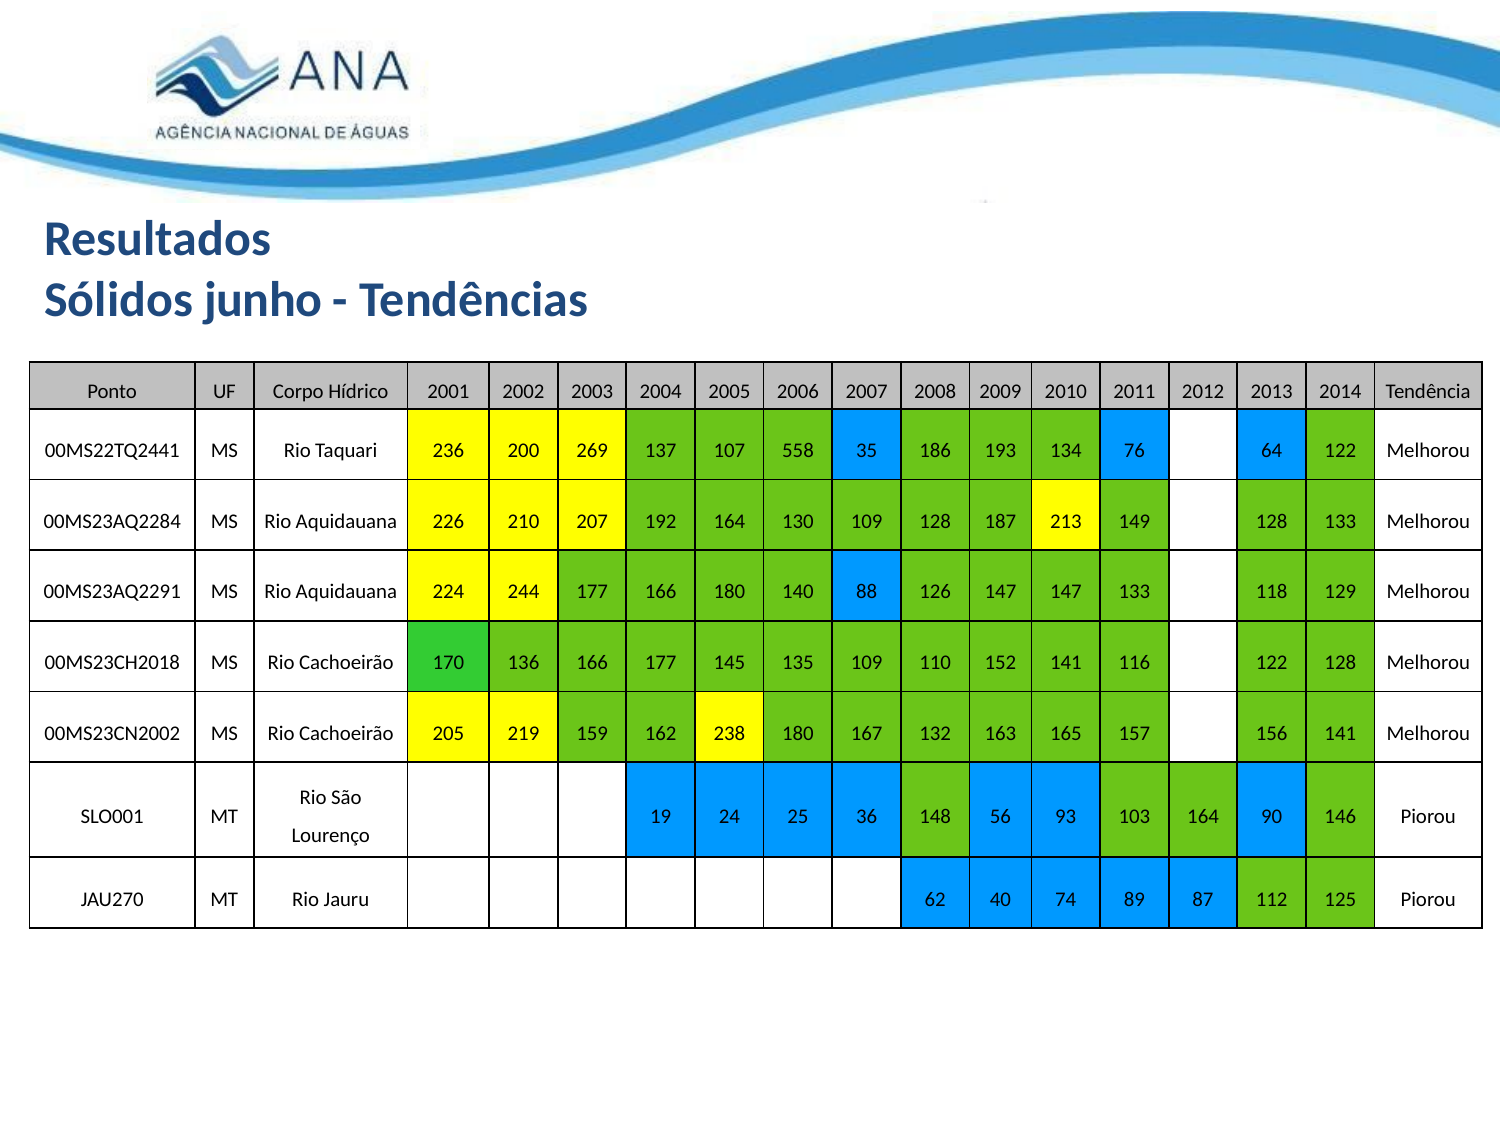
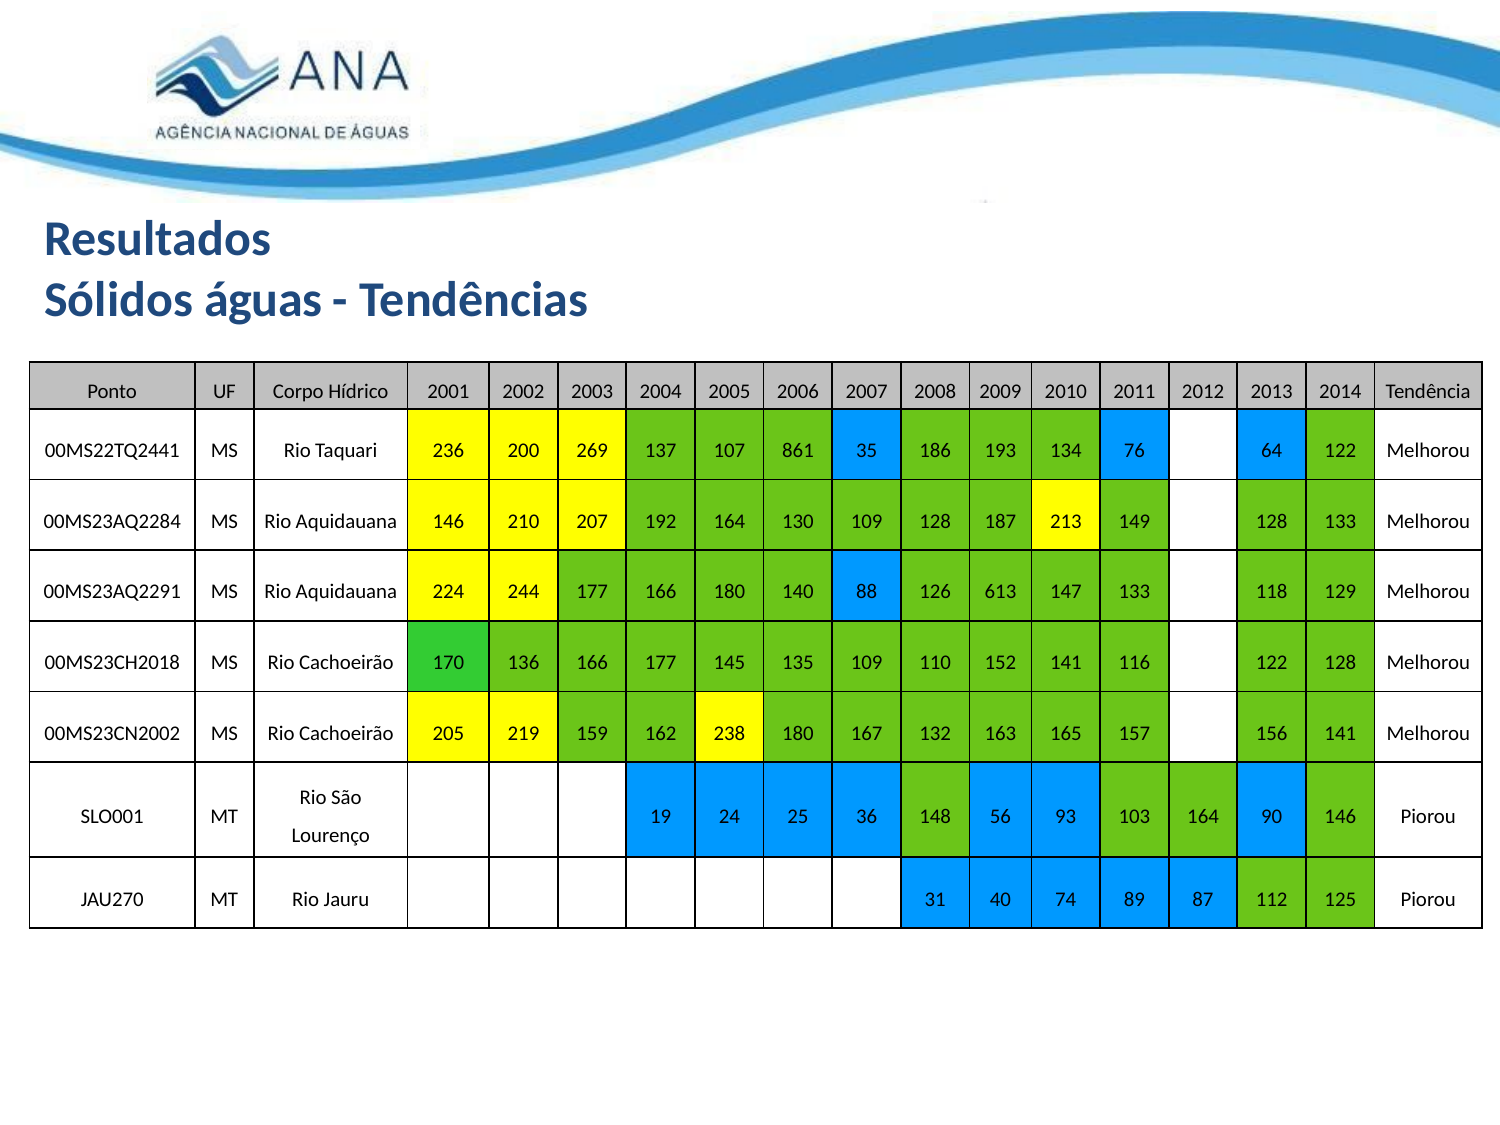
junho: junho -> águas
558: 558 -> 861
Aquidauana 226: 226 -> 146
126 147: 147 -> 613
62: 62 -> 31
